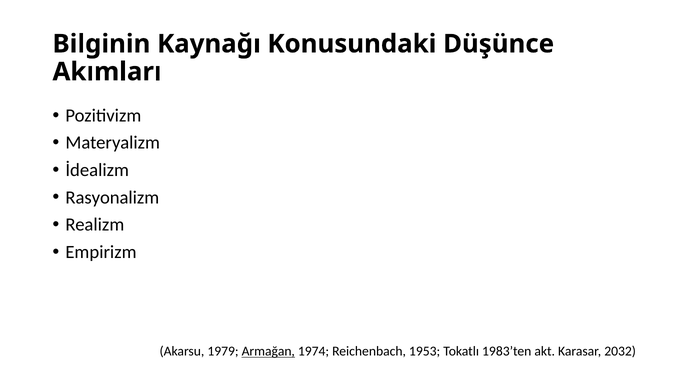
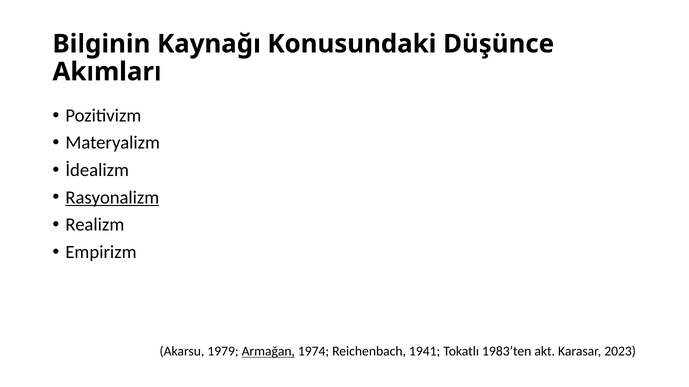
Rasyonalizm underline: none -> present
1953: 1953 -> 1941
2032: 2032 -> 2023
